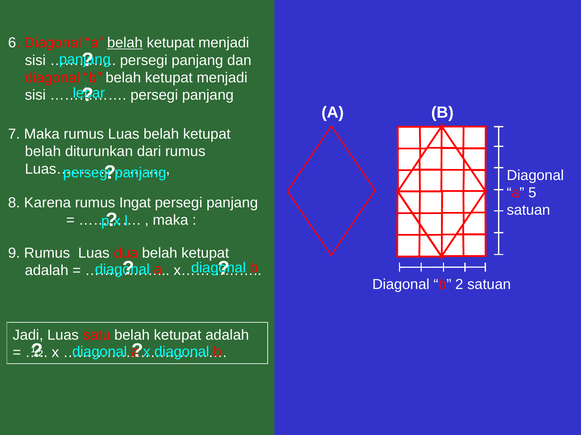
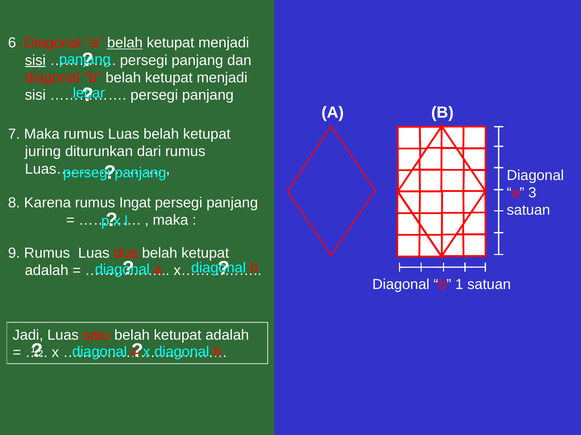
sisi at (35, 60) underline: none -> present
belah at (43, 152): belah -> juring
5: 5 -> 3
2: 2 -> 1
